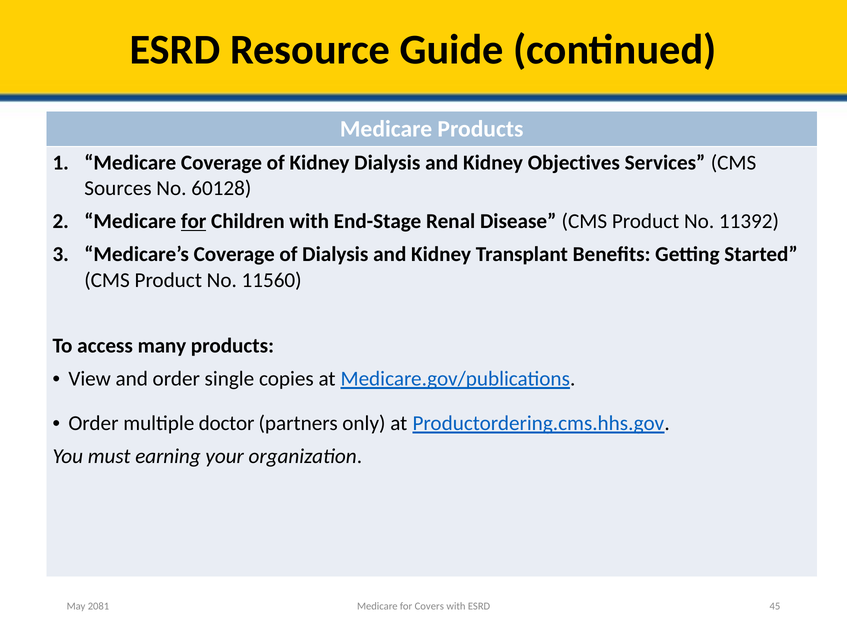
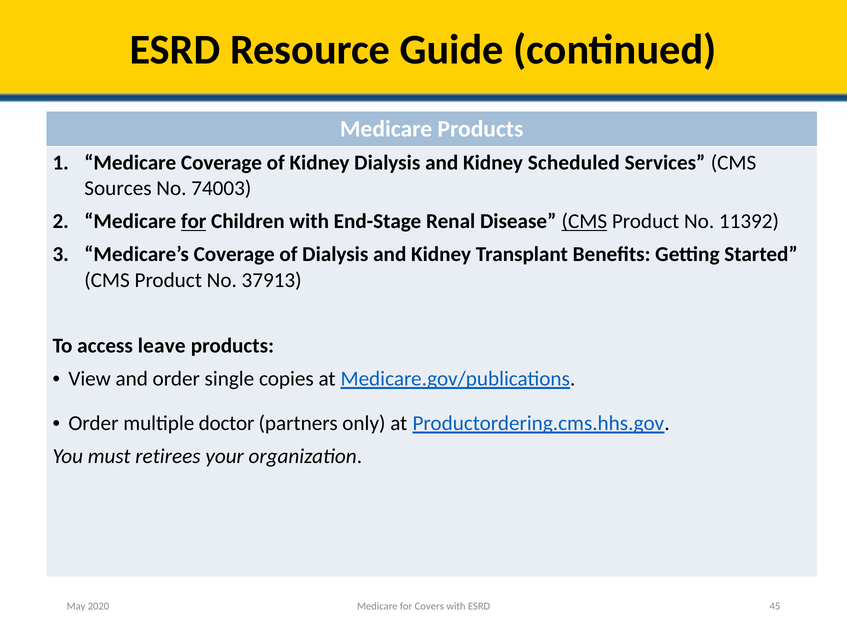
Objectives: Objectives -> Scheduled
60128: 60128 -> 74003
CMS at (584, 221) underline: none -> present
11560: 11560 -> 37913
many: many -> leave
earning: earning -> retirees
2081: 2081 -> 2020
